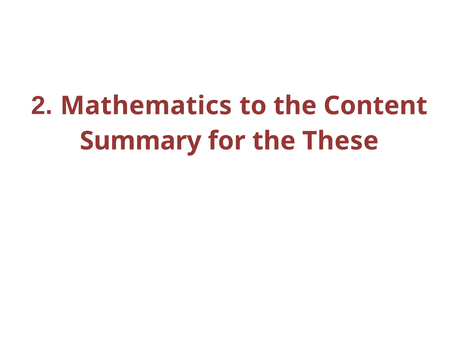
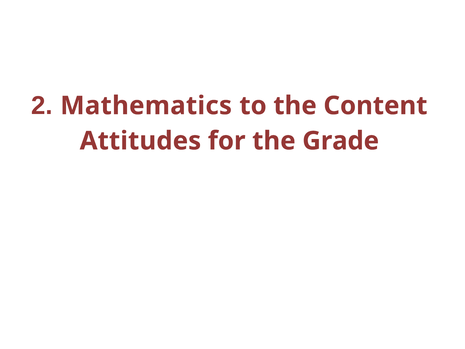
Summary: Summary -> Attitudes
These: These -> Grade
